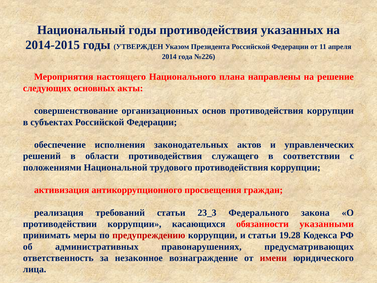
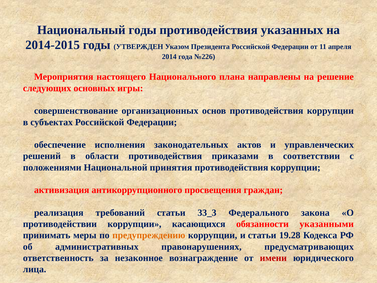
акты: акты -> игры
служащего: служащего -> приказами
трудового: трудового -> принятия
23_3: 23_3 -> 33_3
предупреждению colour: red -> orange
